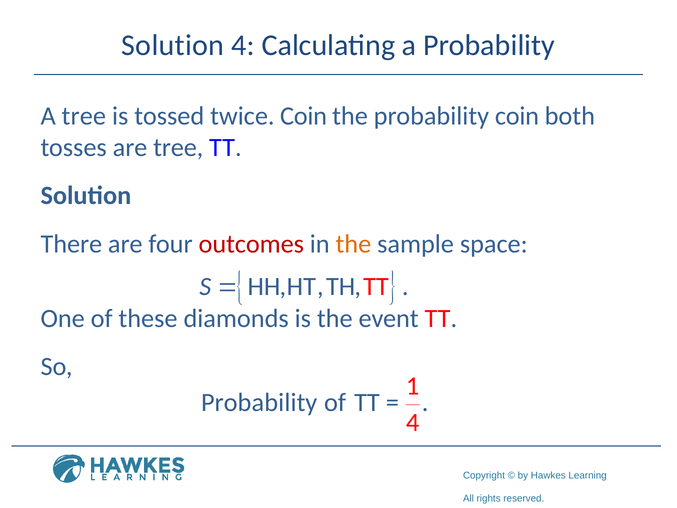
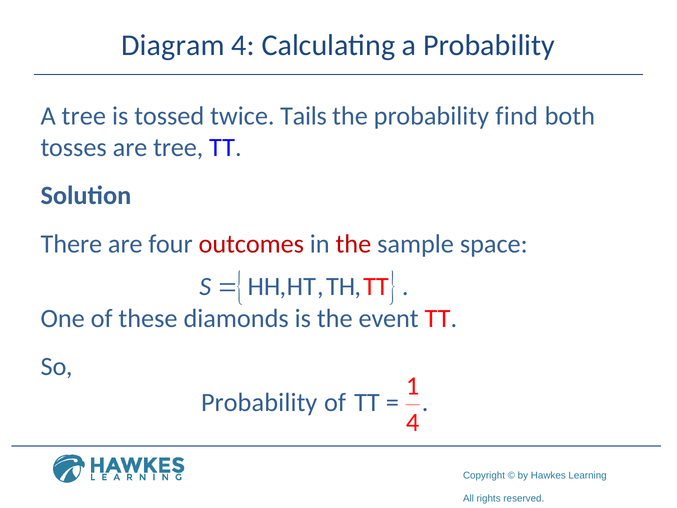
Solution at (173, 46): Solution -> Diagram
twice Coin: Coin -> Tails
probability coin: coin -> find
the at (353, 244) colour: orange -> red
